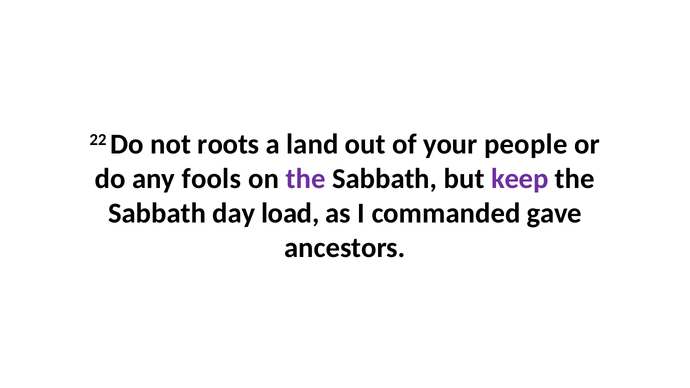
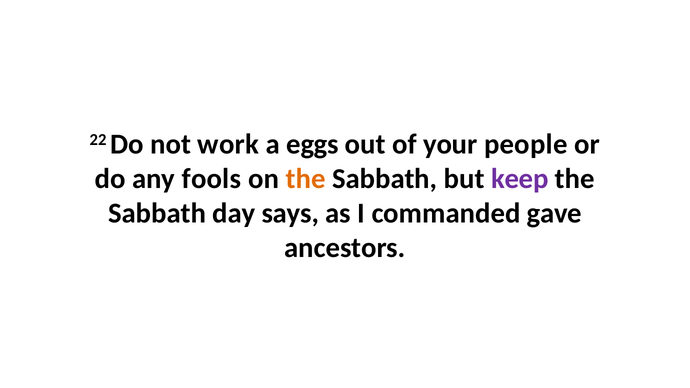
roots: roots -> work
land: land -> eggs
the at (306, 179) colour: purple -> orange
load: load -> says
